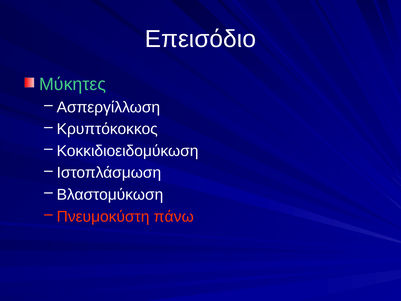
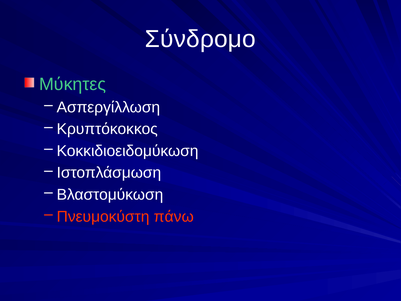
Επεισόδιο: Επεισόδιο -> Σύνδρομο
